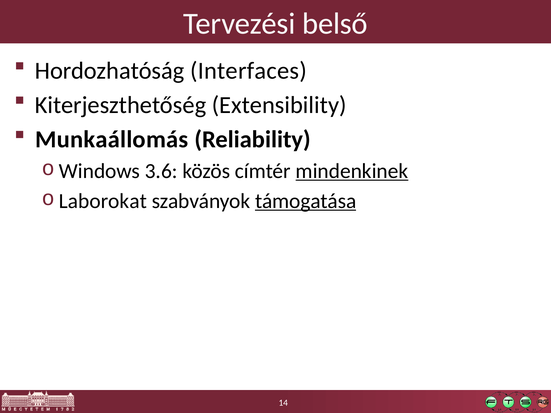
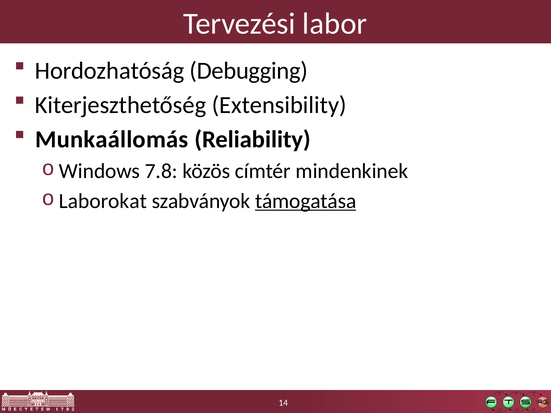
belső: belső -> labor
Interfaces: Interfaces -> Debugging
3.6: 3.6 -> 7.8
mindenkinek underline: present -> none
